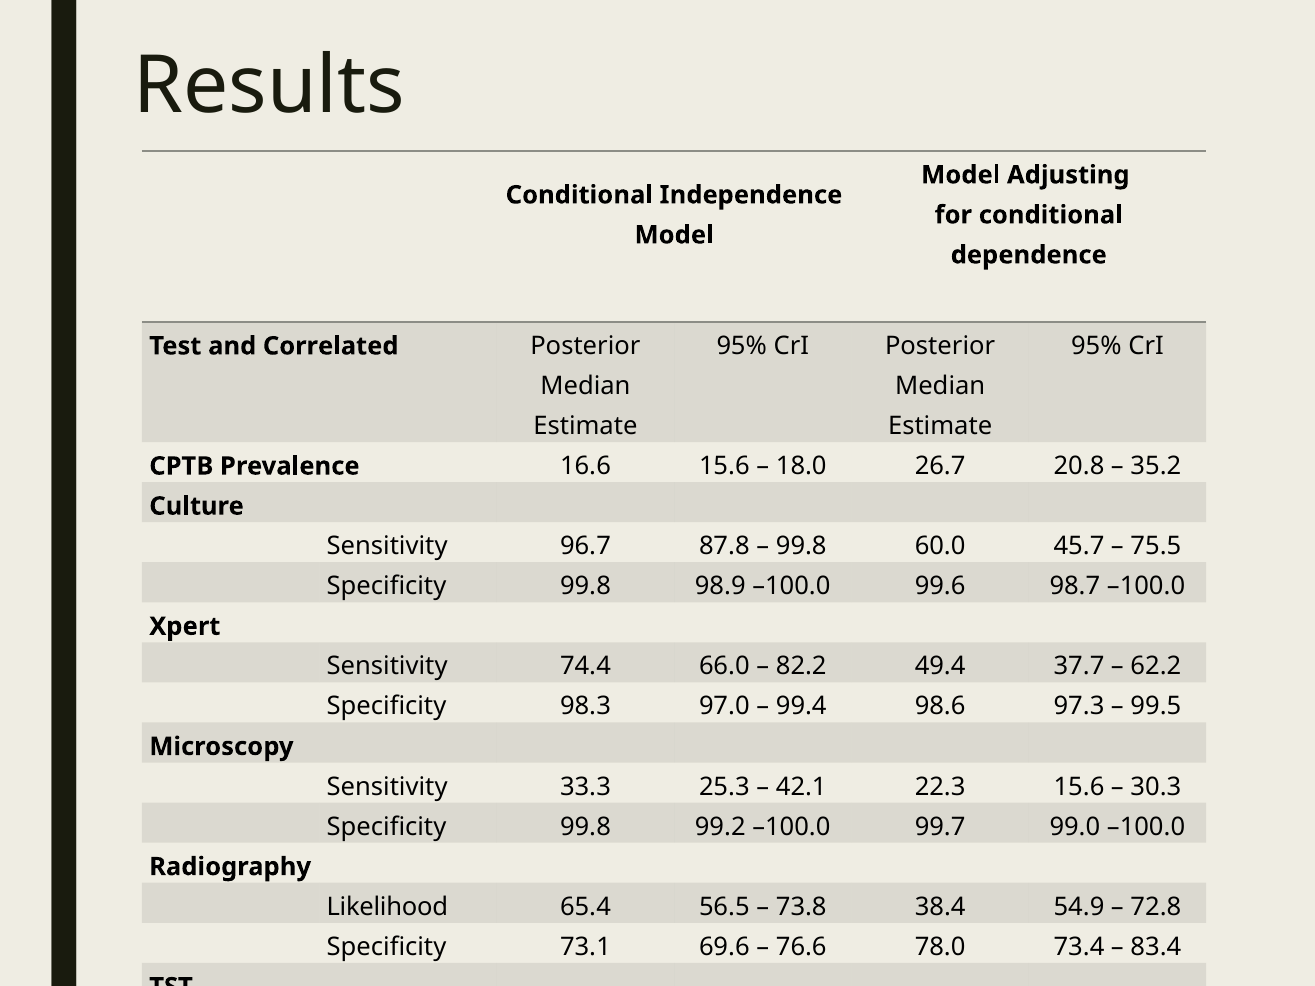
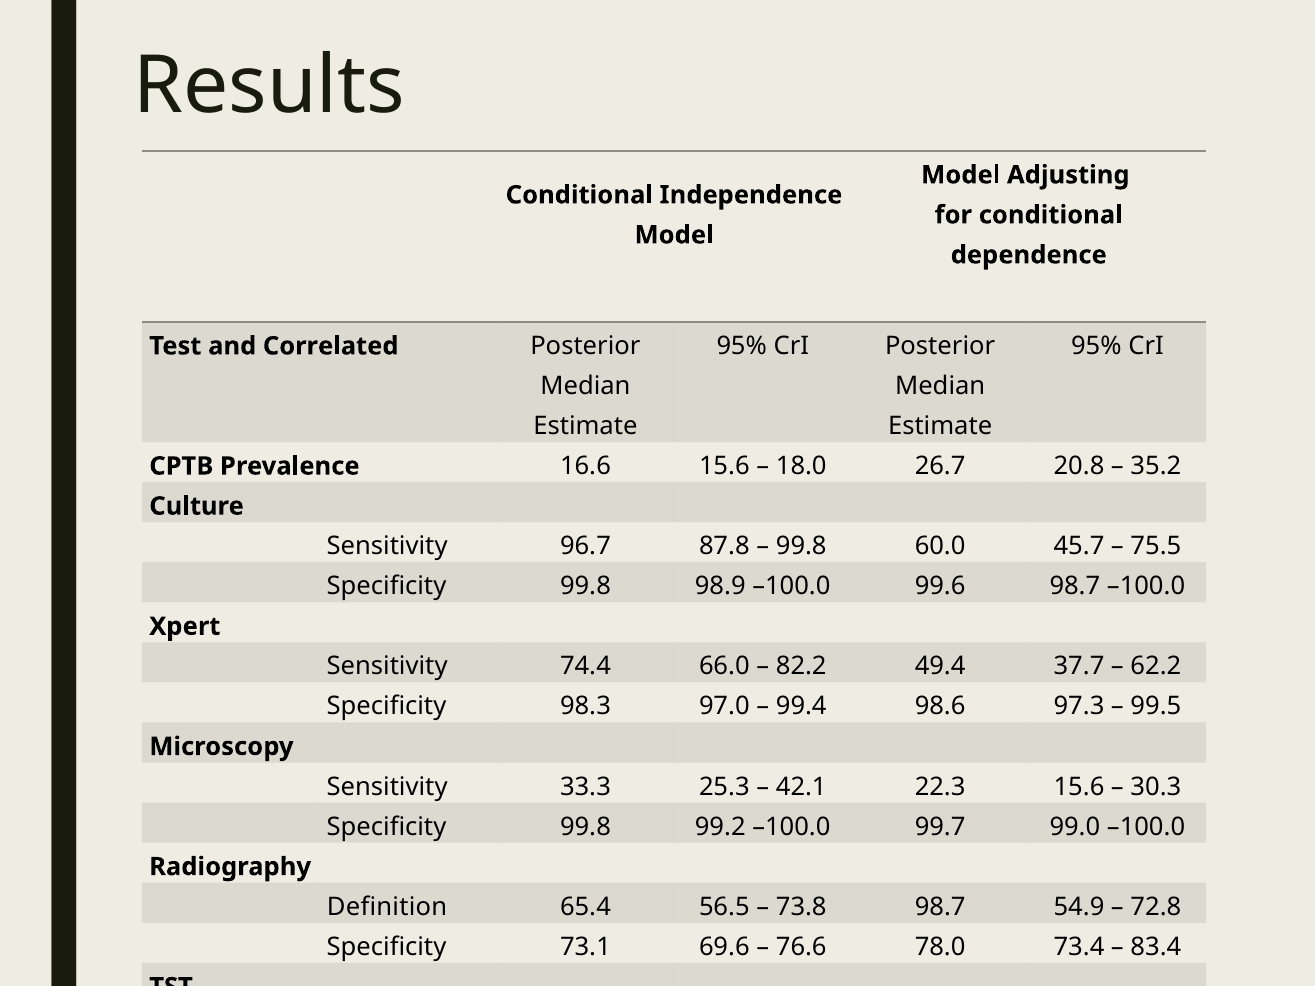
Likelihood: Likelihood -> Definition
73.8 38.4: 38.4 -> 98.7
